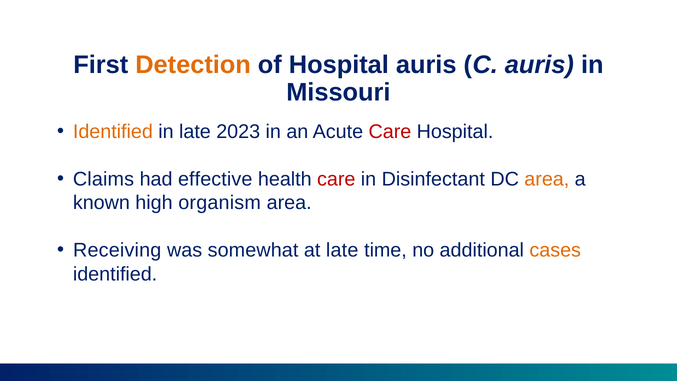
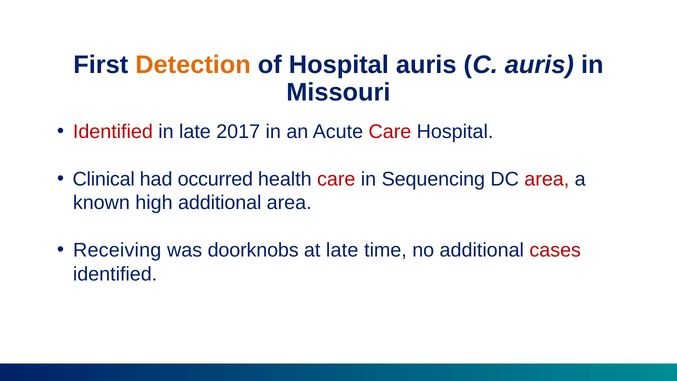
Identified at (113, 132) colour: orange -> red
2023: 2023 -> 2017
Claims: Claims -> Clinical
effective: effective -> occurred
Disinfectant: Disinfectant -> Sequencing
area at (547, 179) colour: orange -> red
high organism: organism -> additional
somewhat: somewhat -> doorknobs
cases colour: orange -> red
